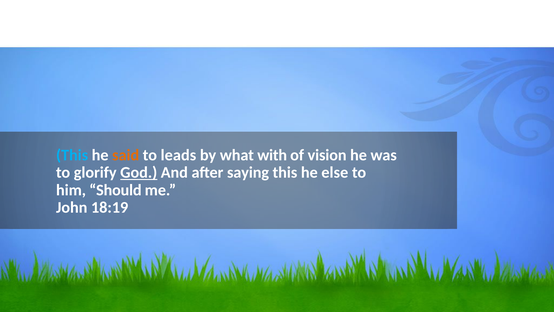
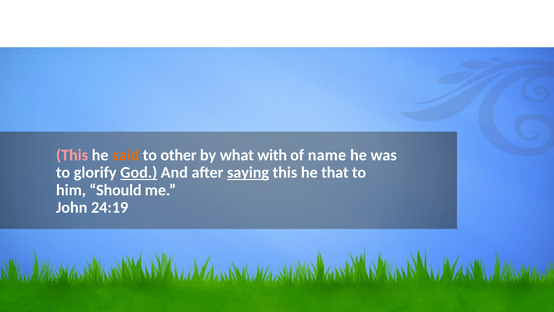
This at (72, 155) colour: light blue -> pink
leads: leads -> other
vision: vision -> name
saying underline: none -> present
else: else -> that
18:19: 18:19 -> 24:19
